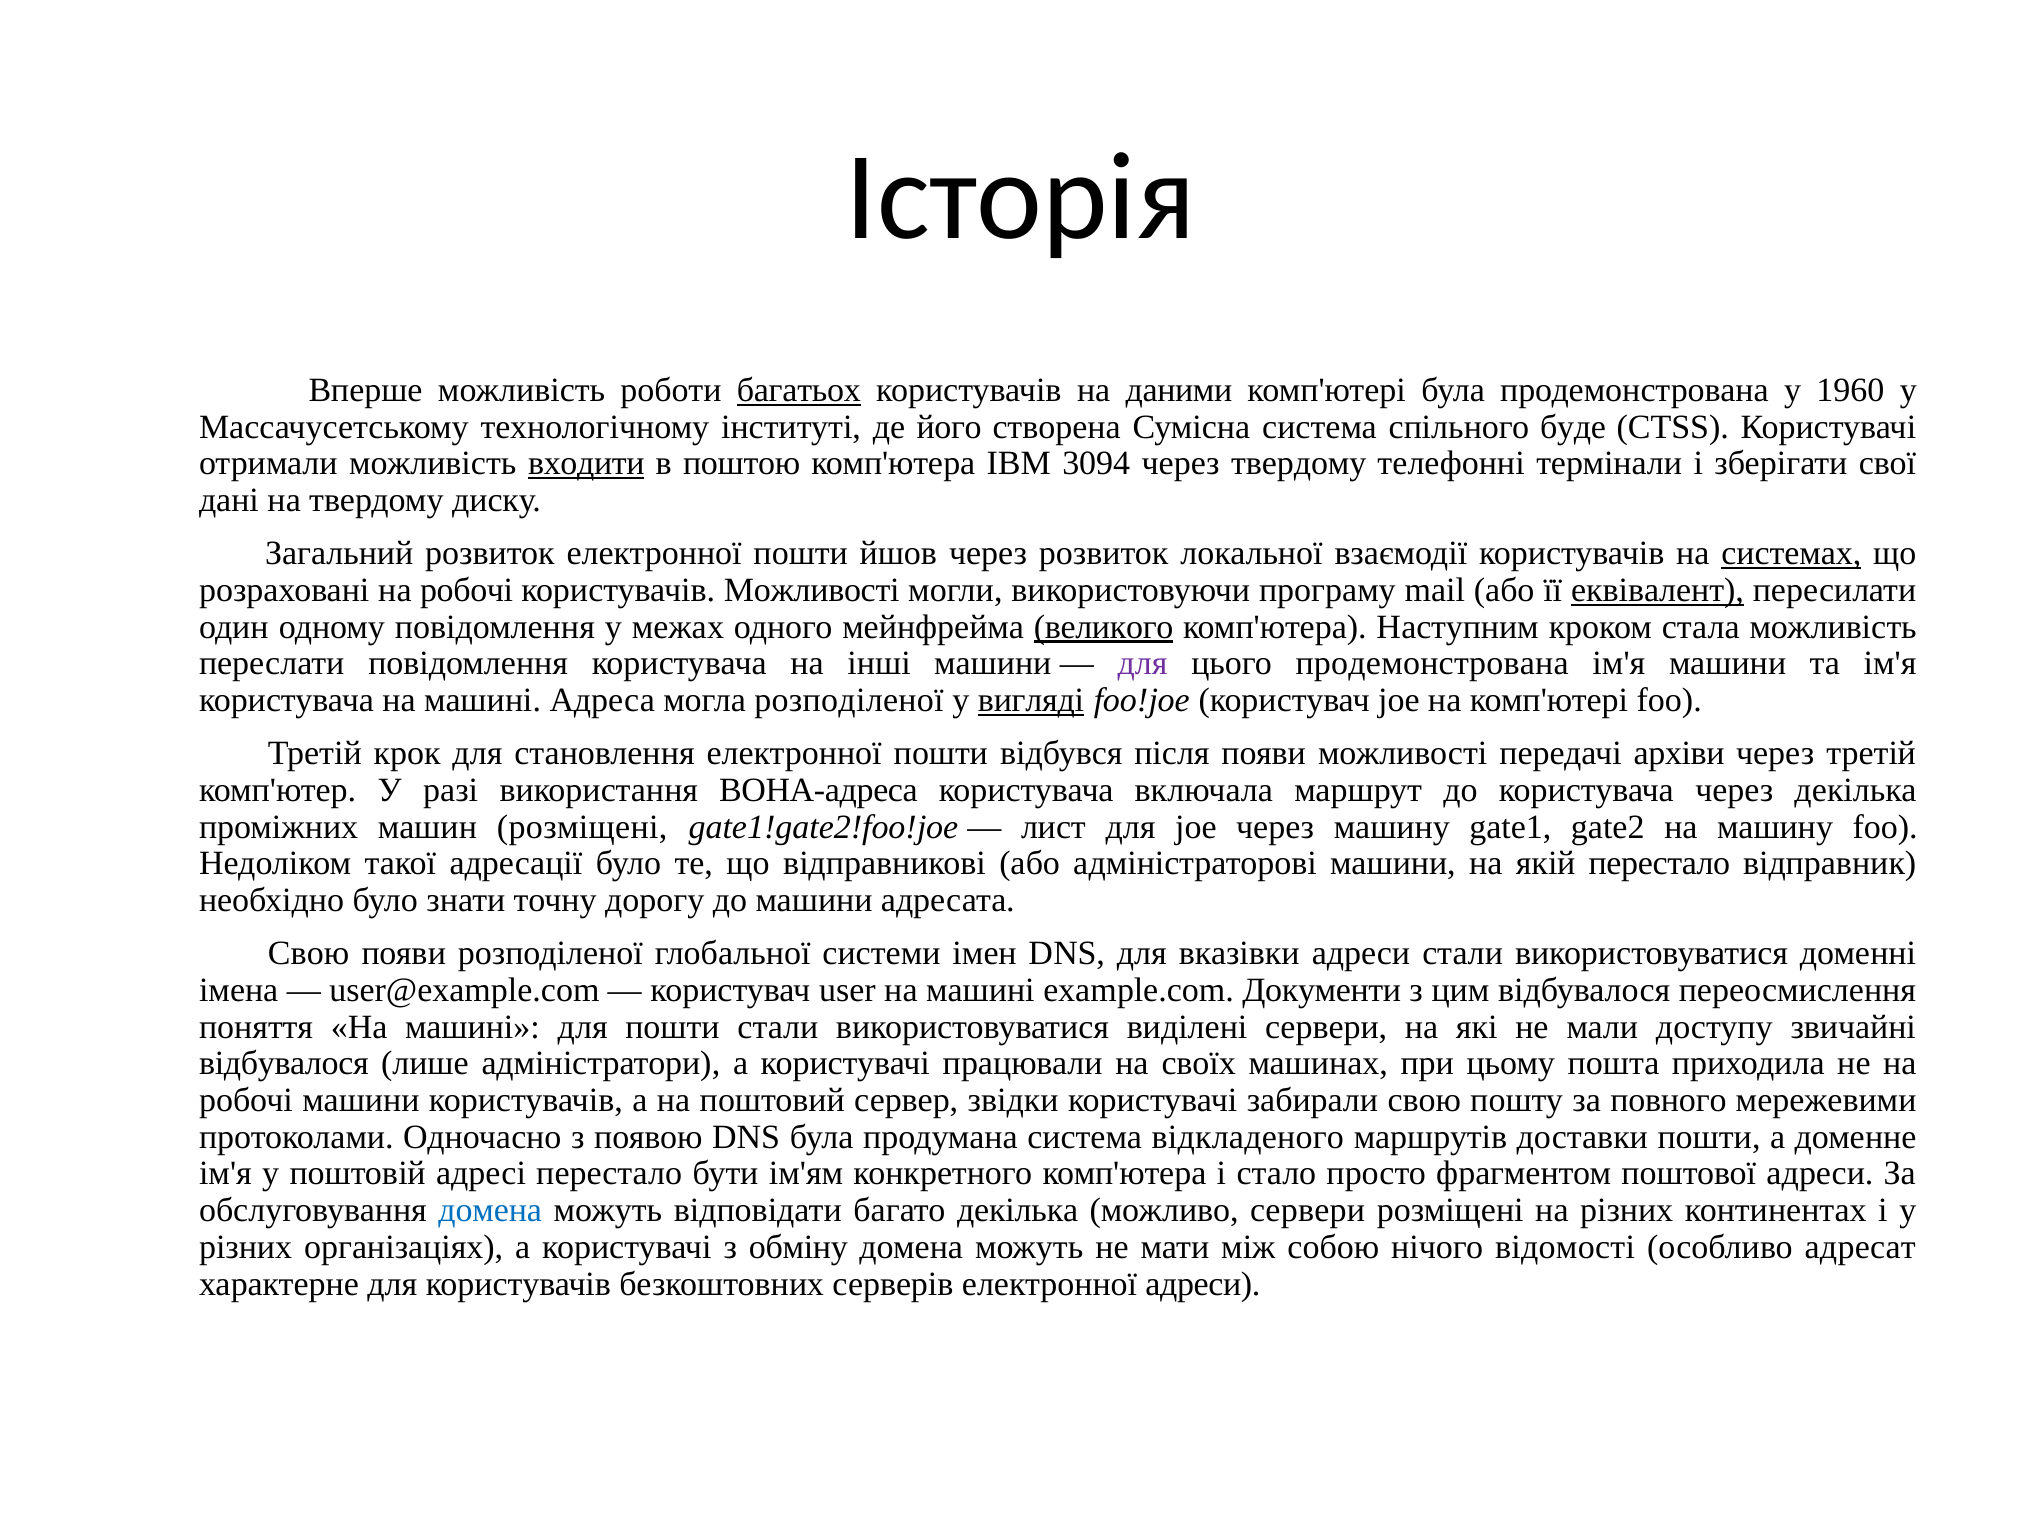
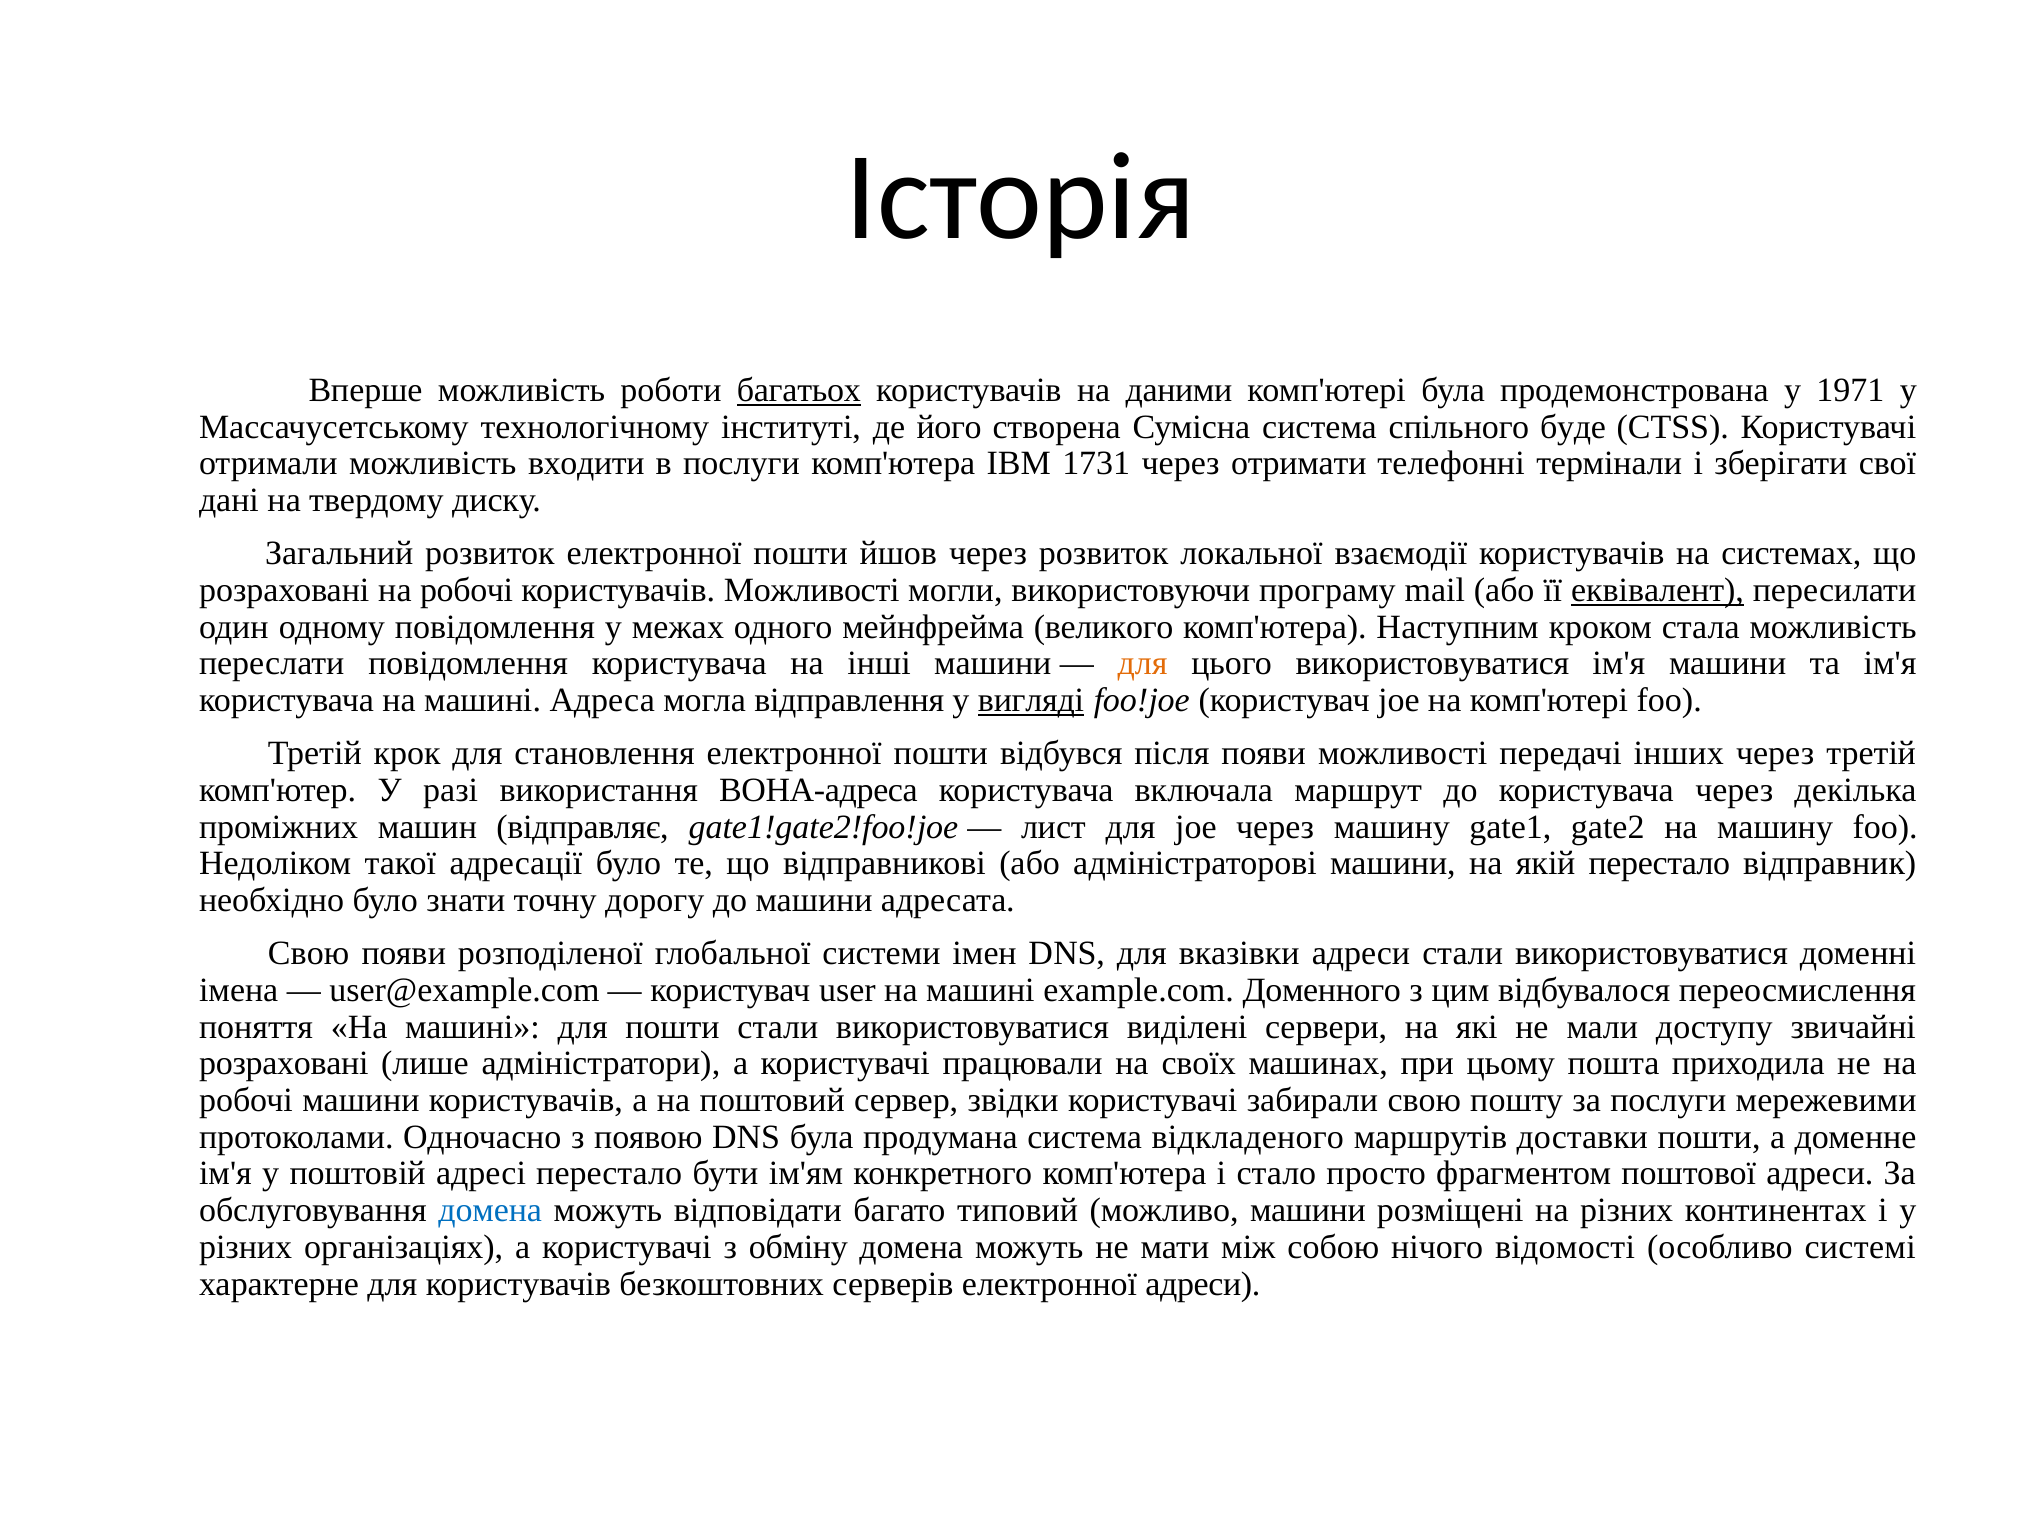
1960: 1960 -> 1971
входити underline: present -> none
в поштою: поштою -> послуги
3094: 3094 -> 1731
через твердому: твердому -> отримати
системах underline: present -> none
великого underline: present -> none
для at (1143, 664) colour: purple -> orange
цього продемонстрована: продемонстрована -> використовуватися
могла розподіленої: розподіленої -> відправлення
архіви: архіви -> інших
машин розміщені: розміщені -> відправляє
Документи: Документи -> Доменного
відбувалося at (284, 1064): відбувалося -> розраховані
за повного: повного -> послуги
багато декілька: декілька -> типовий
можливо сервери: сервери -> машини
адресат: адресат -> системі
